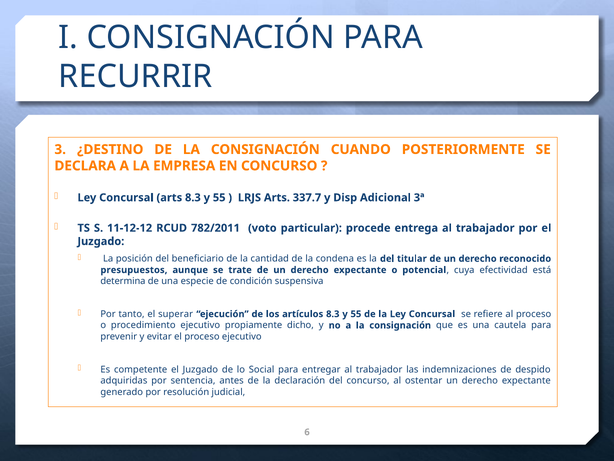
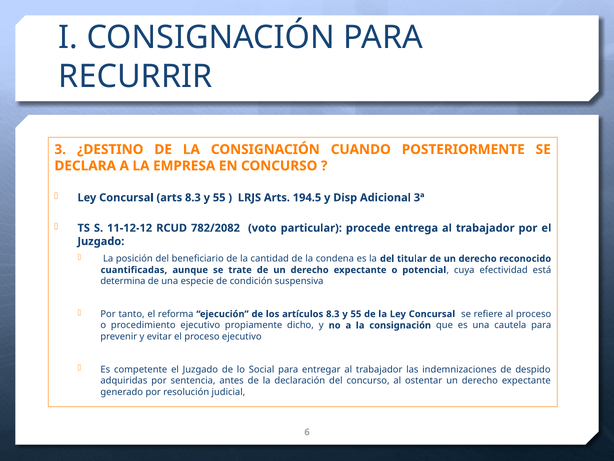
337.7: 337.7 -> 194.5
782/2011: 782/2011 -> 782/2082
presupuestos: presupuestos -> cuantificadas
superar: superar -> reforma
